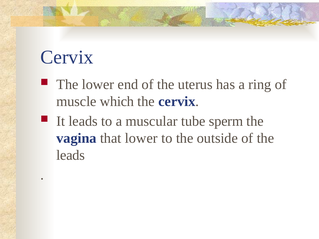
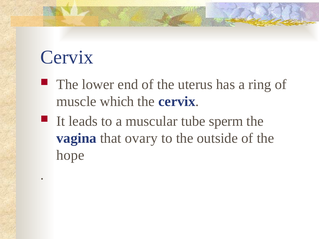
that lower: lower -> ovary
leads at (71, 155): leads -> hope
